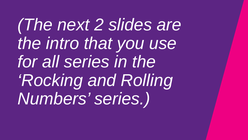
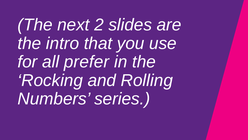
all series: series -> prefer
